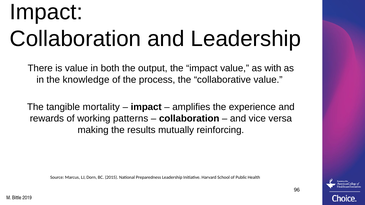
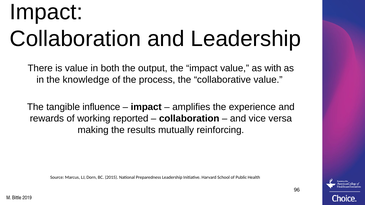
mortality: mortality -> influence
patterns: patterns -> reported
